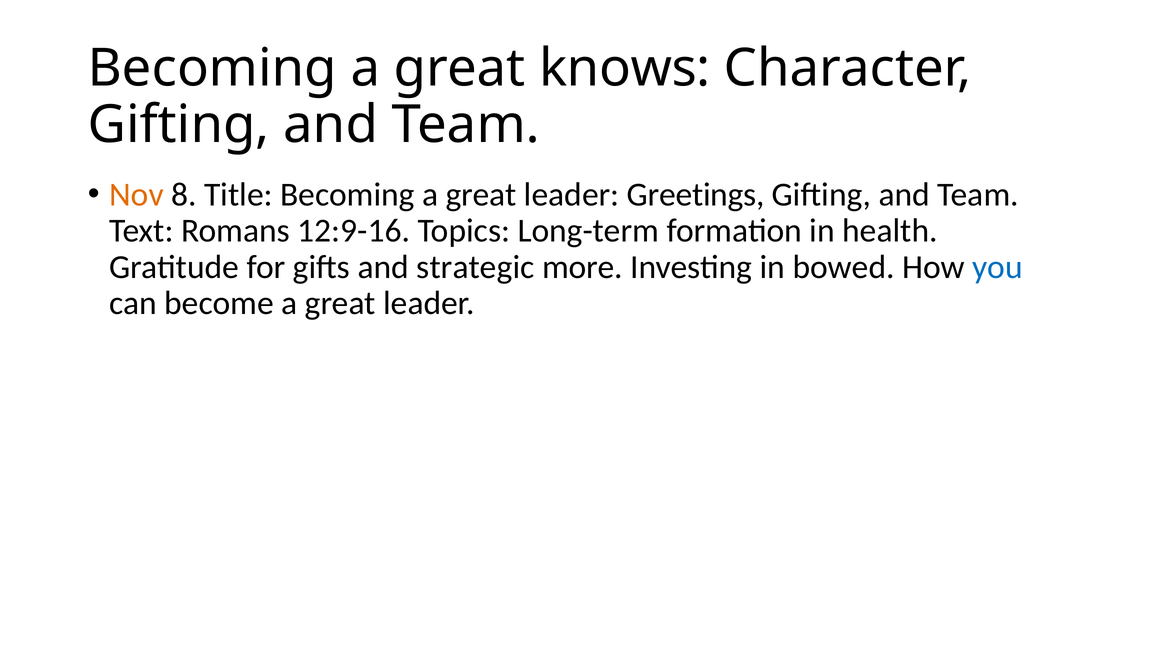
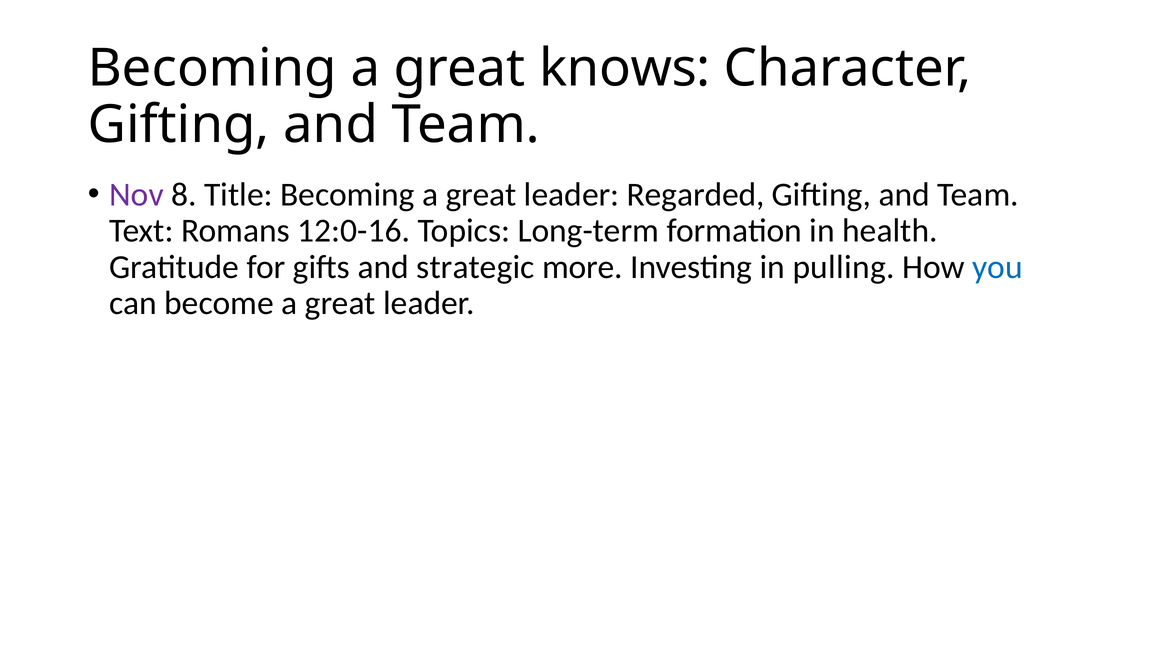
Nov colour: orange -> purple
Greetings: Greetings -> Regarded
12:9-16: 12:9-16 -> 12:0-16
bowed: bowed -> pulling
